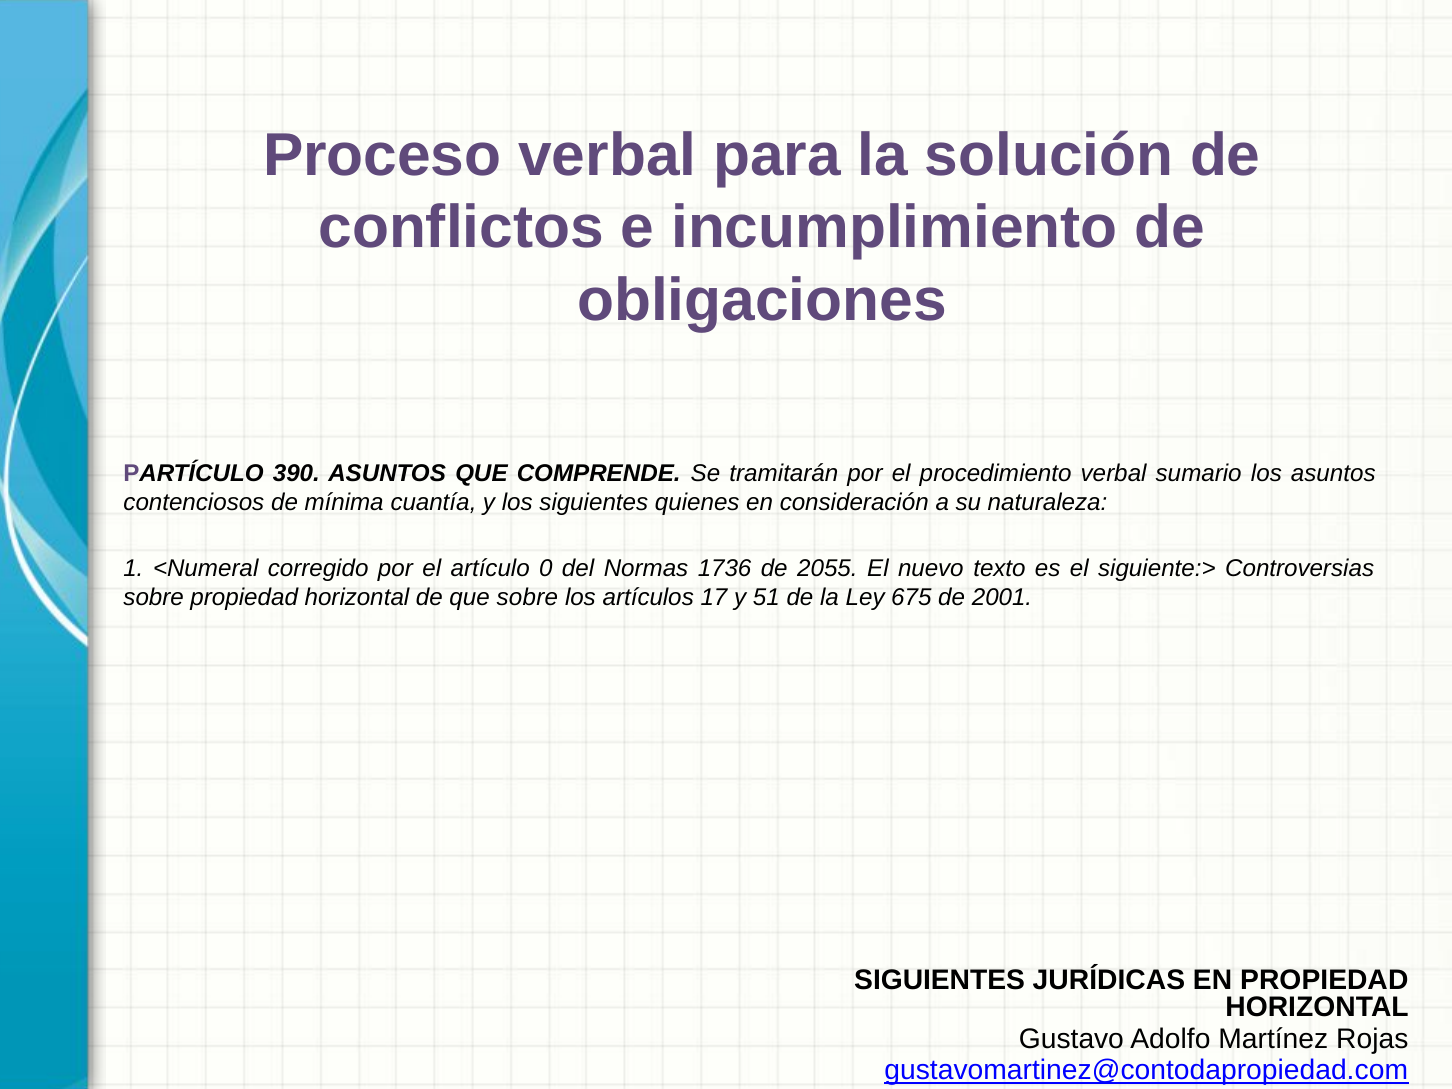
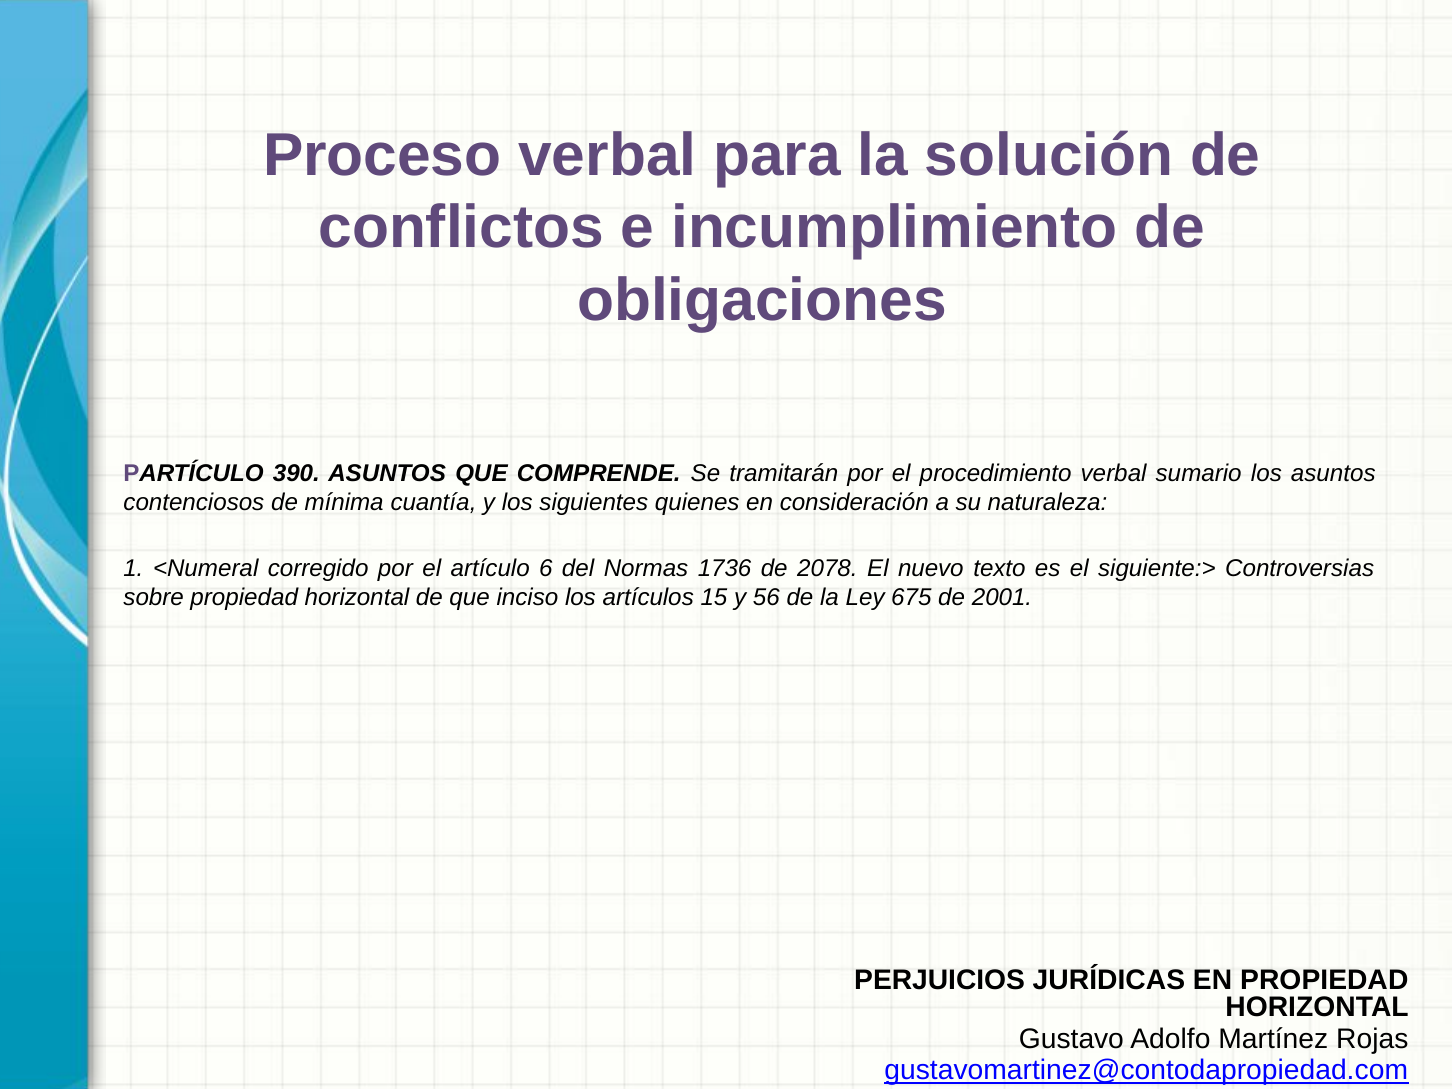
0: 0 -> 6
2055: 2055 -> 2078
que sobre: sobre -> inciso
17: 17 -> 15
51: 51 -> 56
SIGUIENTES at (940, 980): SIGUIENTES -> PERJUICIOS
